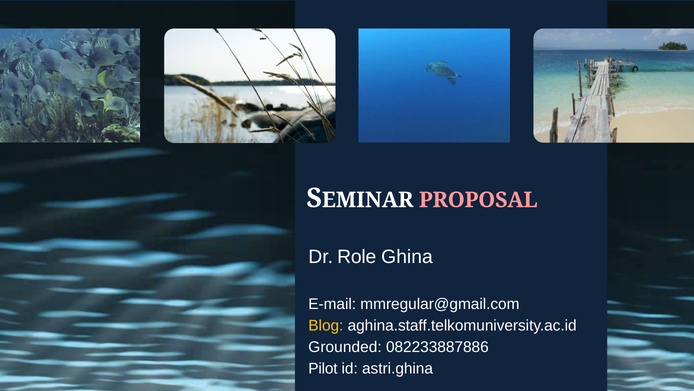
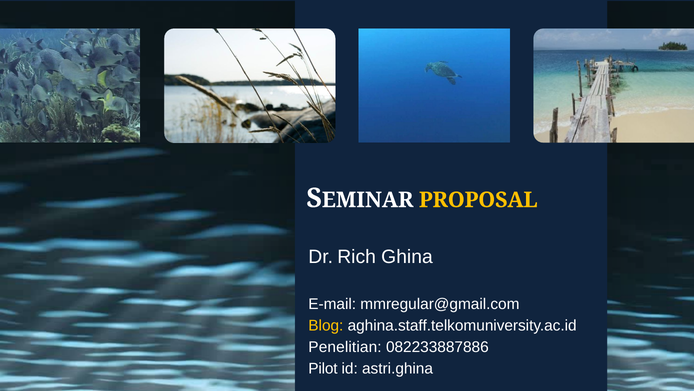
PROPOSAL colour: pink -> yellow
Role: Role -> Rich
Grounded: Grounded -> Penelitian
